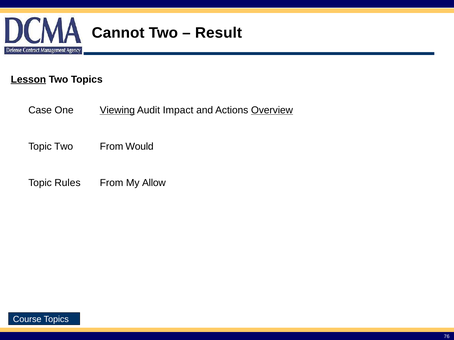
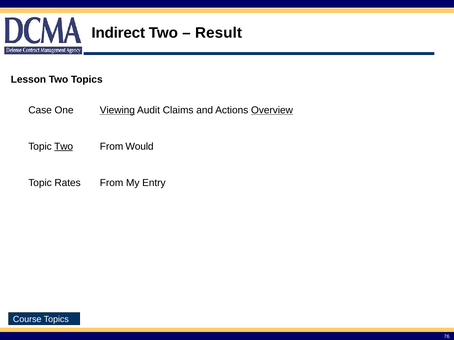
Cannot: Cannot -> Indirect
Lesson underline: present -> none
Impact: Impact -> Claims
Two at (64, 147) underline: none -> present
Rules: Rules -> Rates
Allow: Allow -> Entry
